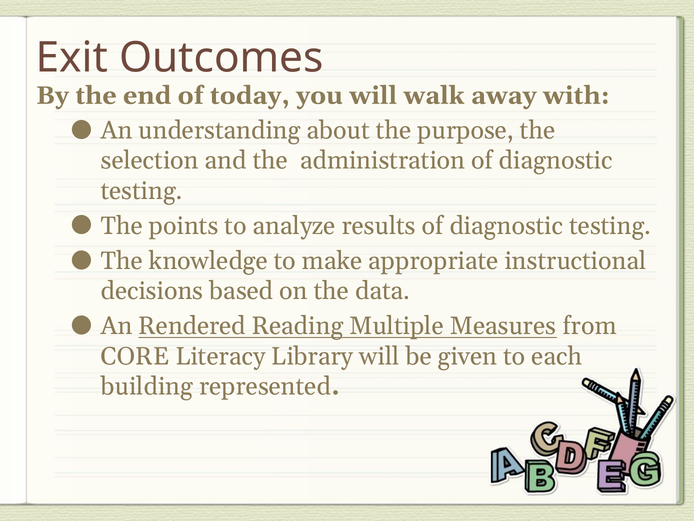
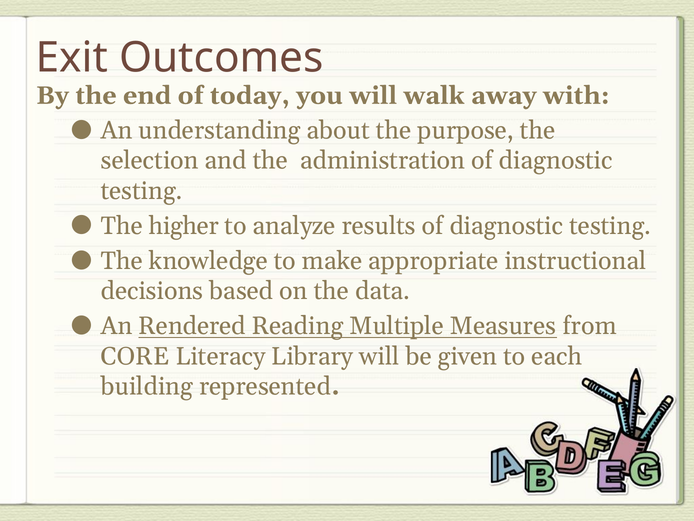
points: points -> higher
